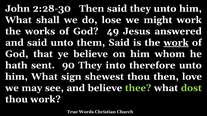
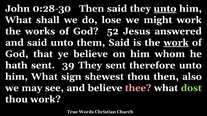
2:28-30: 2:28-30 -> 0:28-30
unto at (165, 9) underline: none -> present
49: 49 -> 52
90: 90 -> 39
They into: into -> sent
love: love -> also
thee colour: light green -> pink
